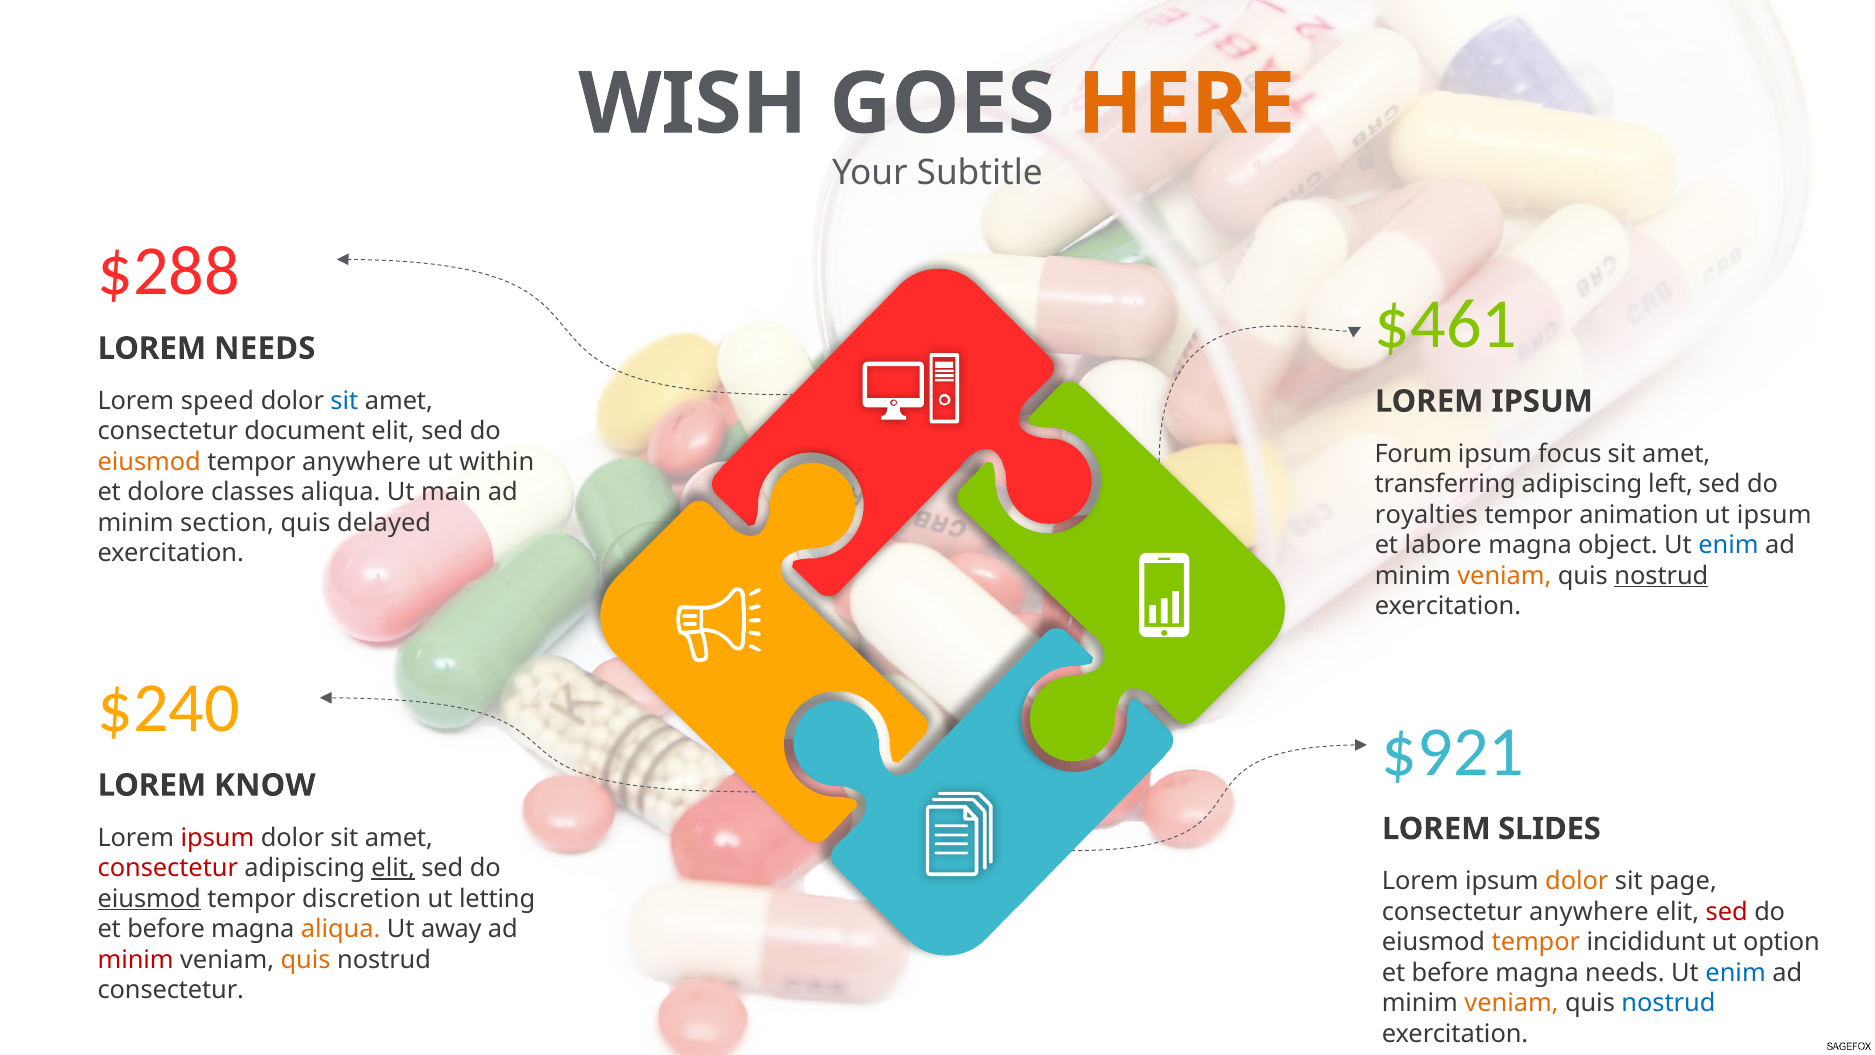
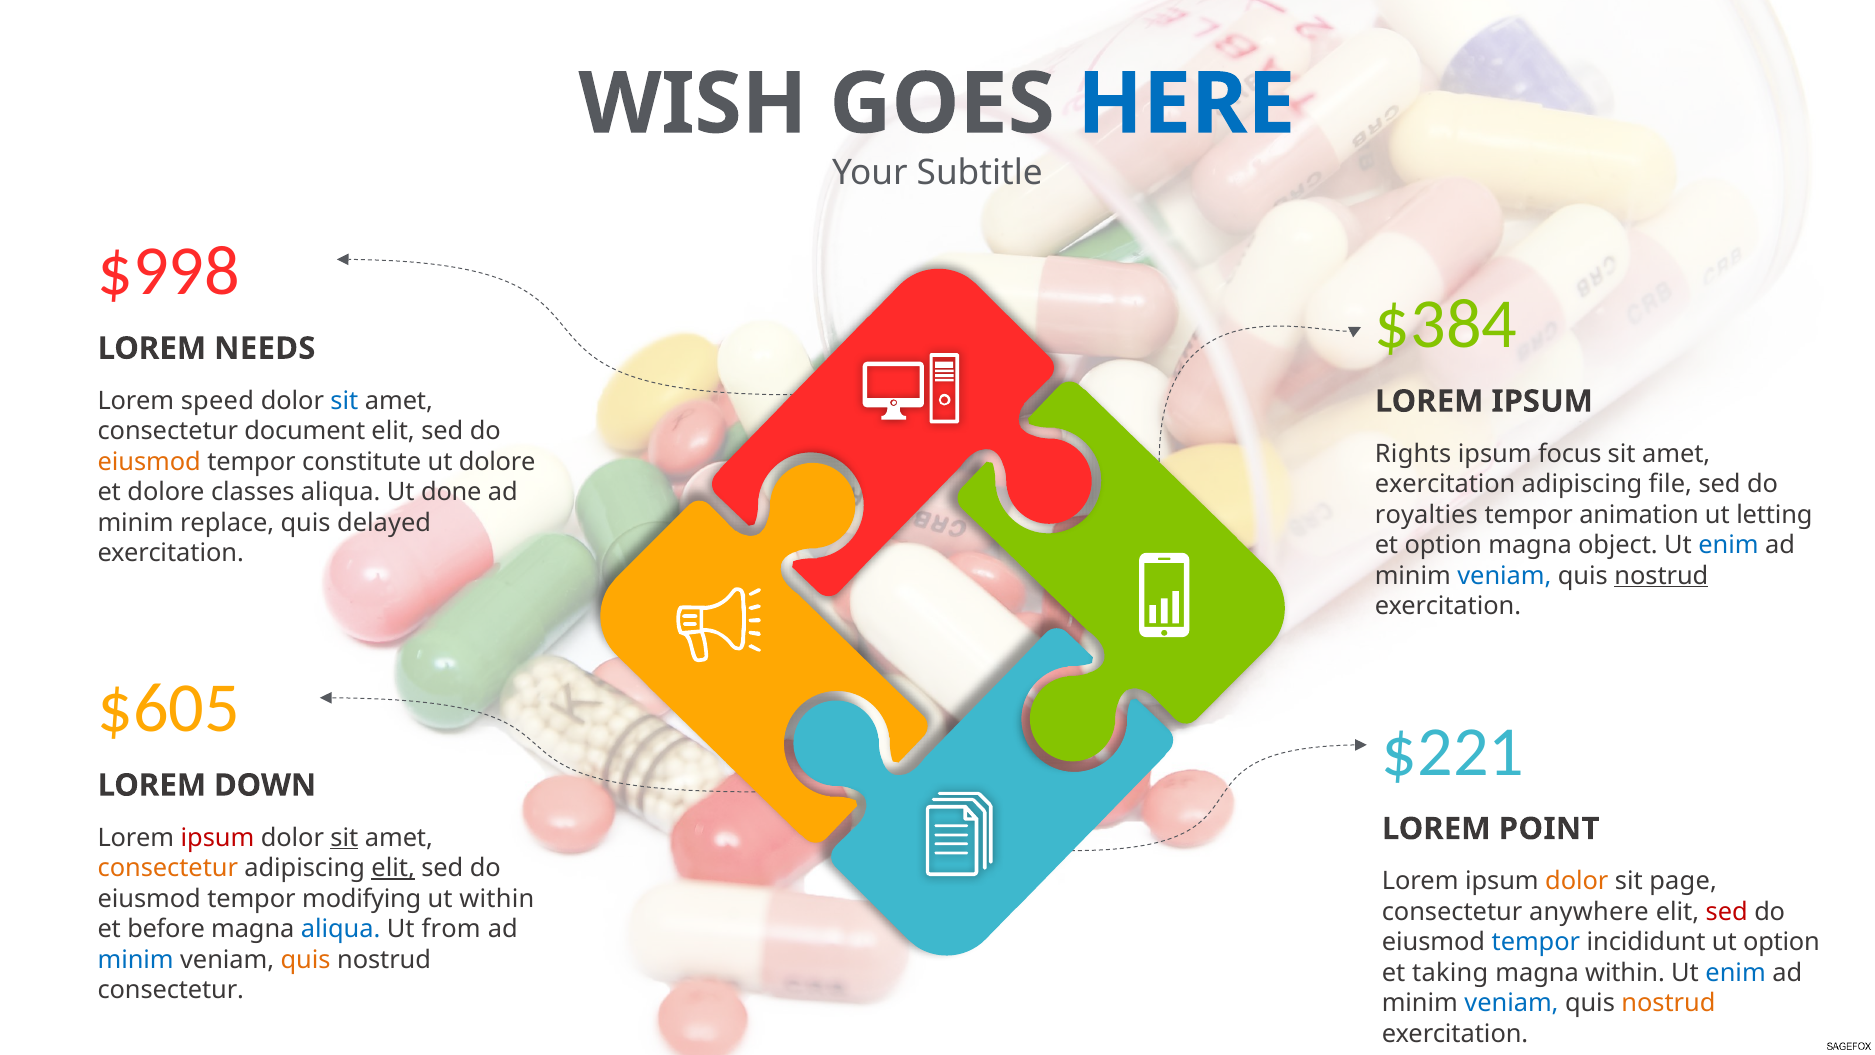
HERE colour: orange -> blue
$288: $288 -> $998
$461: $461 -> $384
Forum: Forum -> Rights
tempor anywhere: anywhere -> constitute
ut within: within -> dolore
transferring at (1445, 484): transferring -> exercitation
left: left -> file
main: main -> done
ut ipsum: ipsum -> letting
section: section -> replace
et labore: labore -> option
veniam at (1504, 576) colour: orange -> blue
$240: $240 -> $605
$921: $921 -> $221
KNOW: KNOW -> DOWN
SLIDES: SLIDES -> POINT
sit at (344, 837) underline: none -> present
consectetur at (168, 868) colour: red -> orange
eiusmod at (149, 898) underline: present -> none
discretion: discretion -> modifying
ut letting: letting -> within
aliqua at (341, 929) colour: orange -> blue
away: away -> from
tempor at (1536, 942) colour: orange -> blue
minim at (136, 959) colour: red -> blue
before at (1450, 972): before -> taking
magna needs: needs -> within
veniam at (1511, 1003) colour: orange -> blue
nostrud at (1668, 1003) colour: blue -> orange
